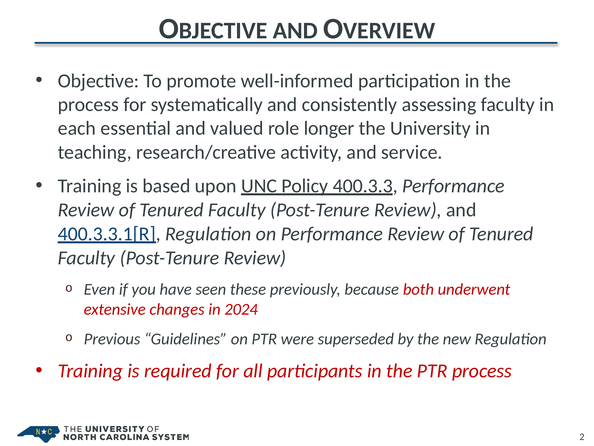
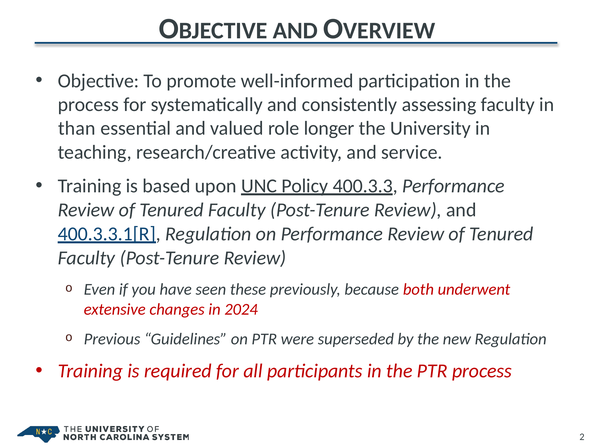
each: each -> than
